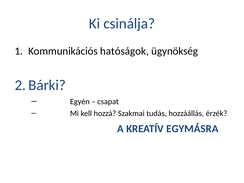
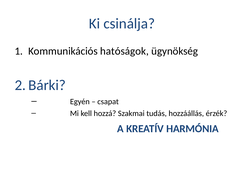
EGYMÁSRA: EGYMÁSRA -> HARMÓNIA
